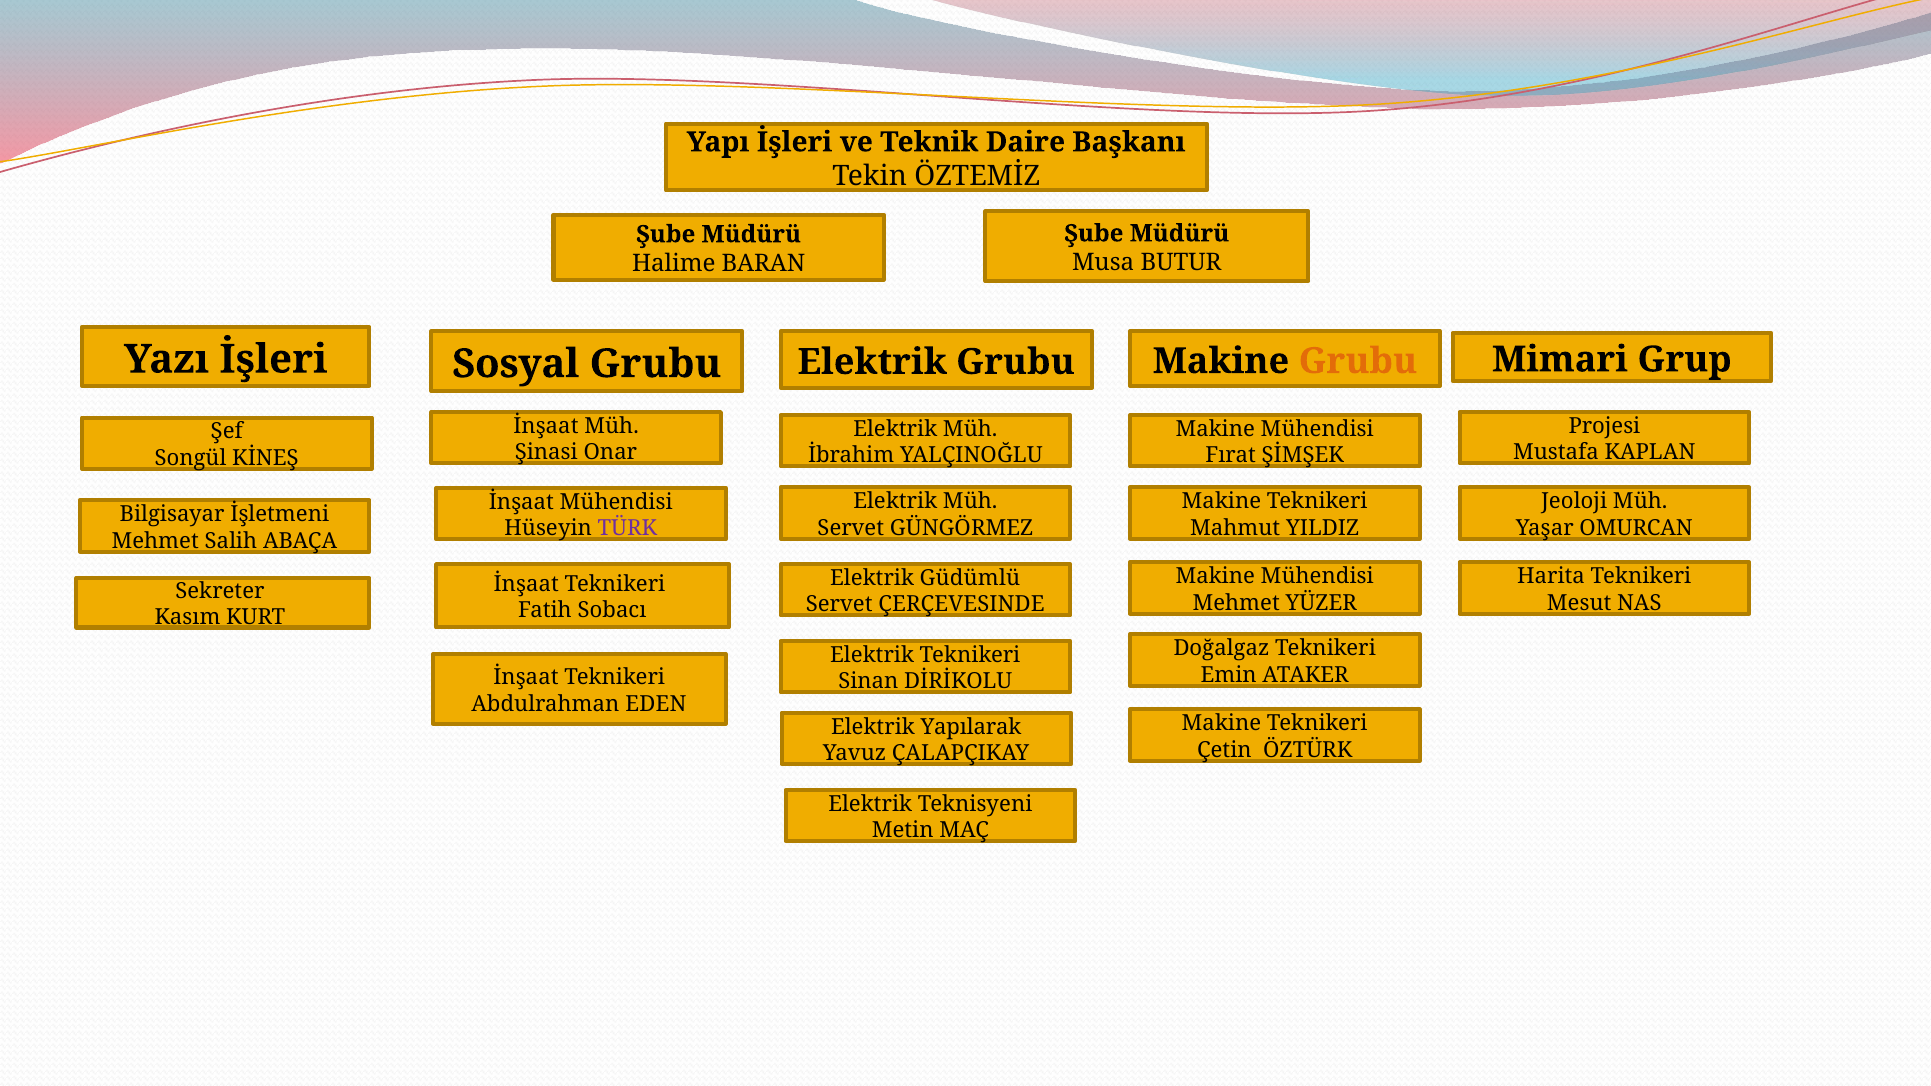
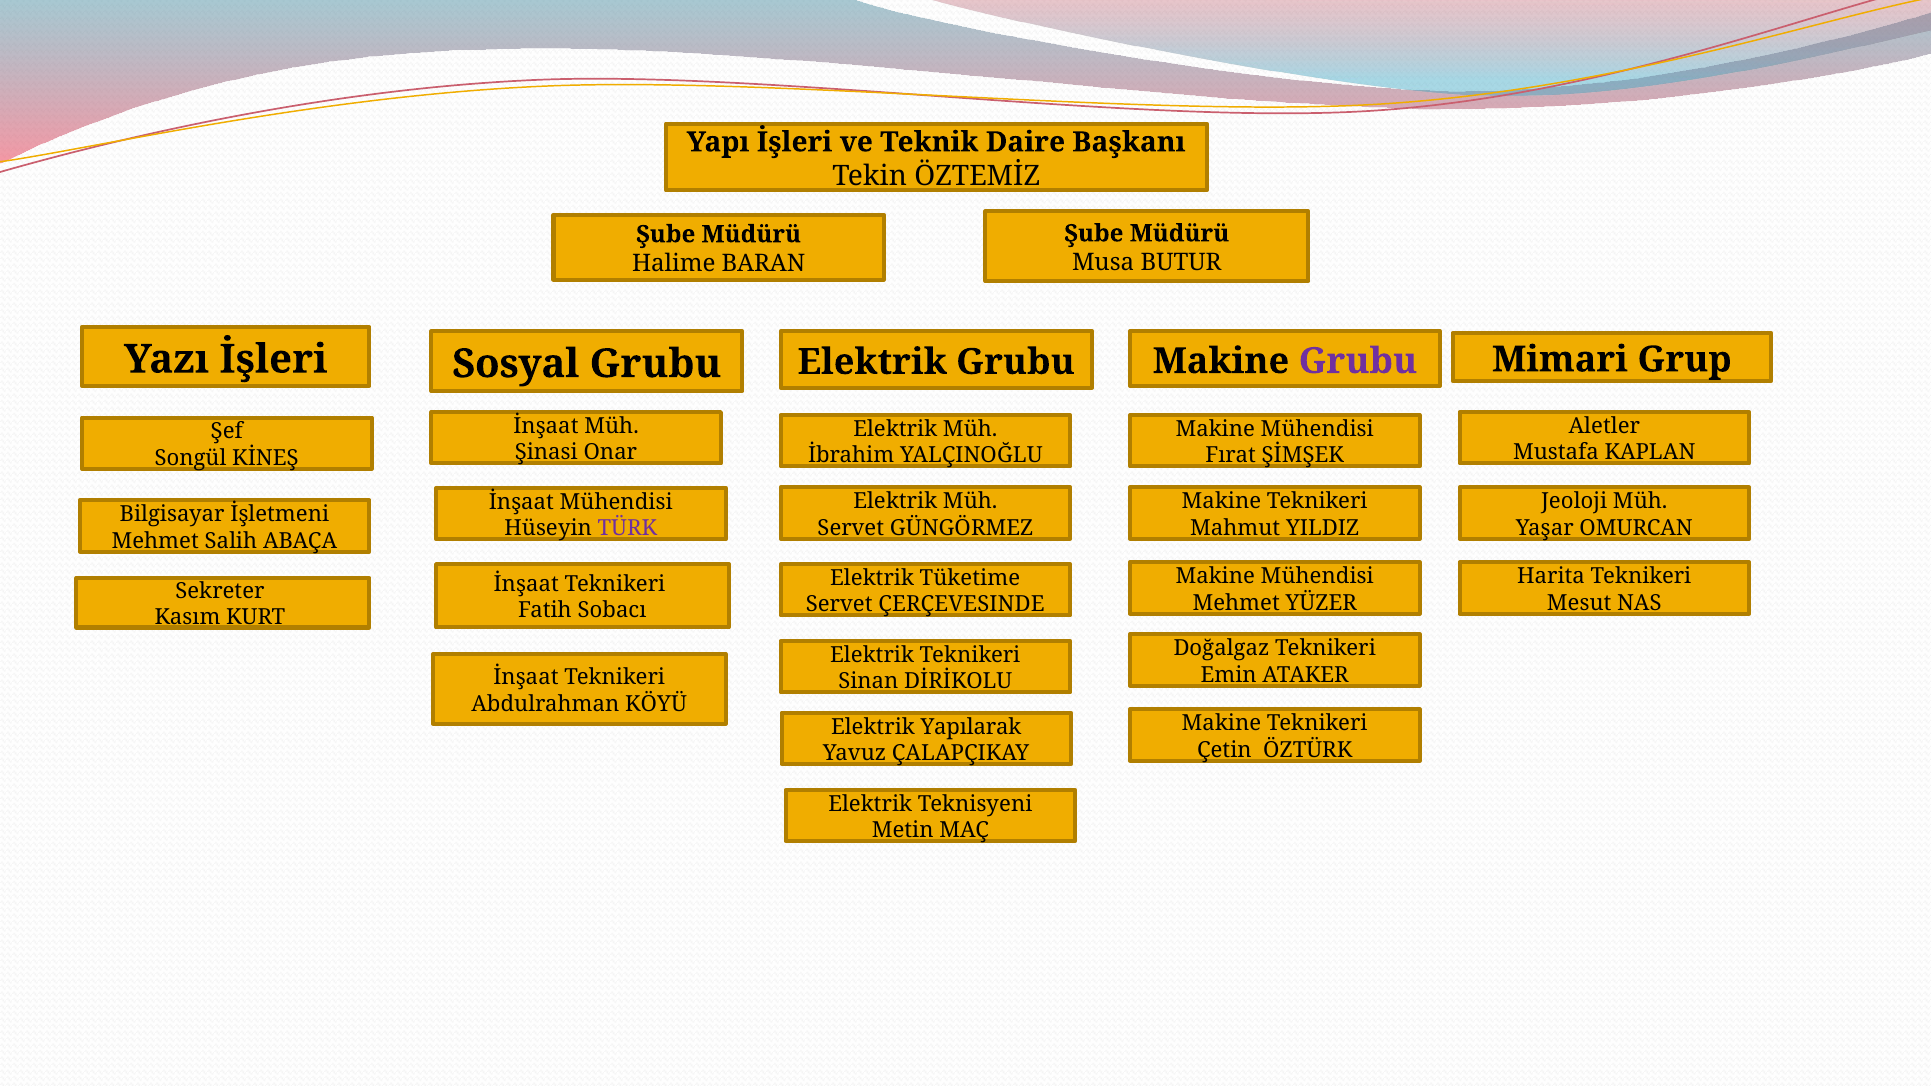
Grubu at (1358, 361) colour: orange -> purple
Projesi: Projesi -> Aletler
Güdümlü: Güdümlü -> Tüketime
EDEN: EDEN -> KÖYÜ
